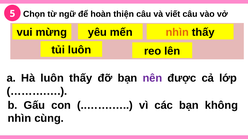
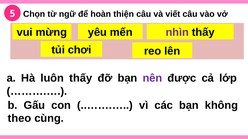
nhìn at (177, 32) colour: orange -> purple
tủi luôn: luôn -> chơi
nhìn at (19, 119): nhìn -> theo
